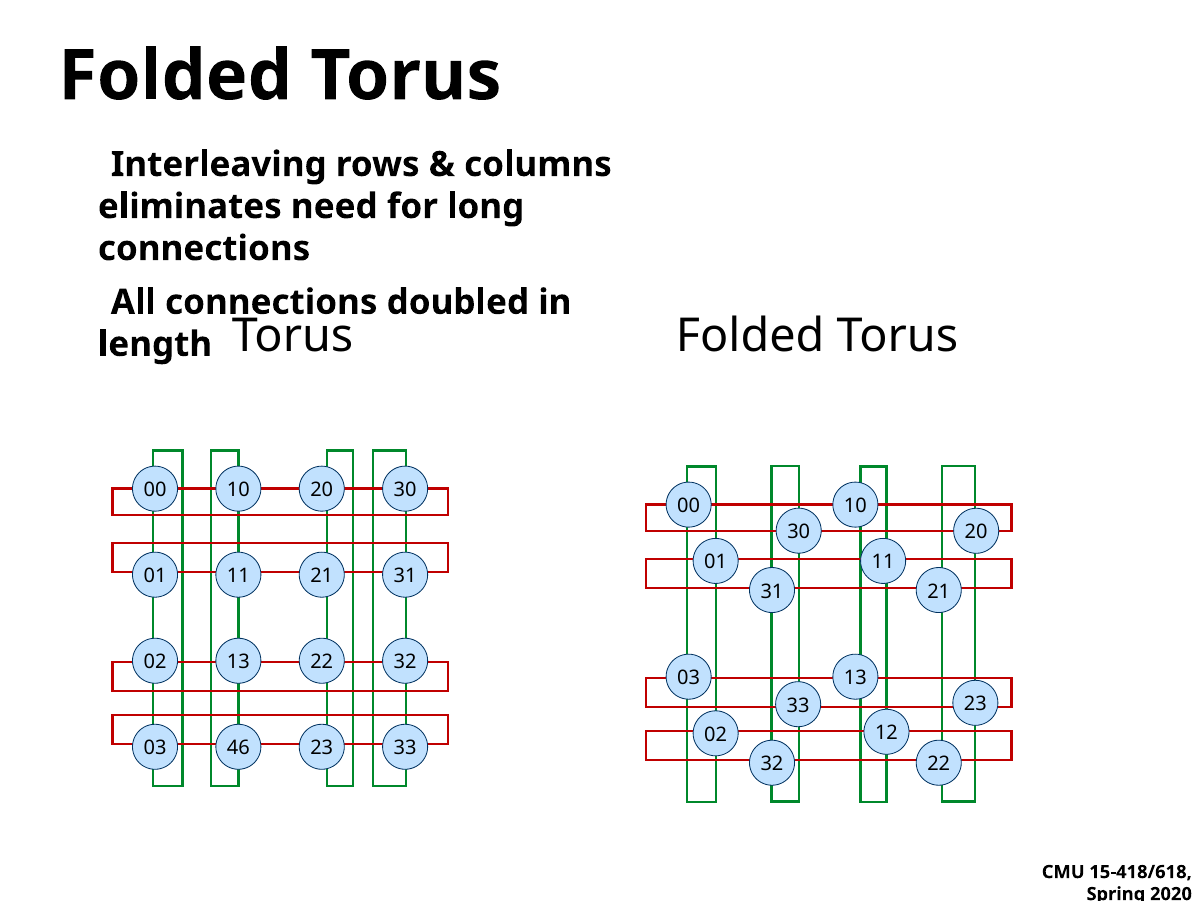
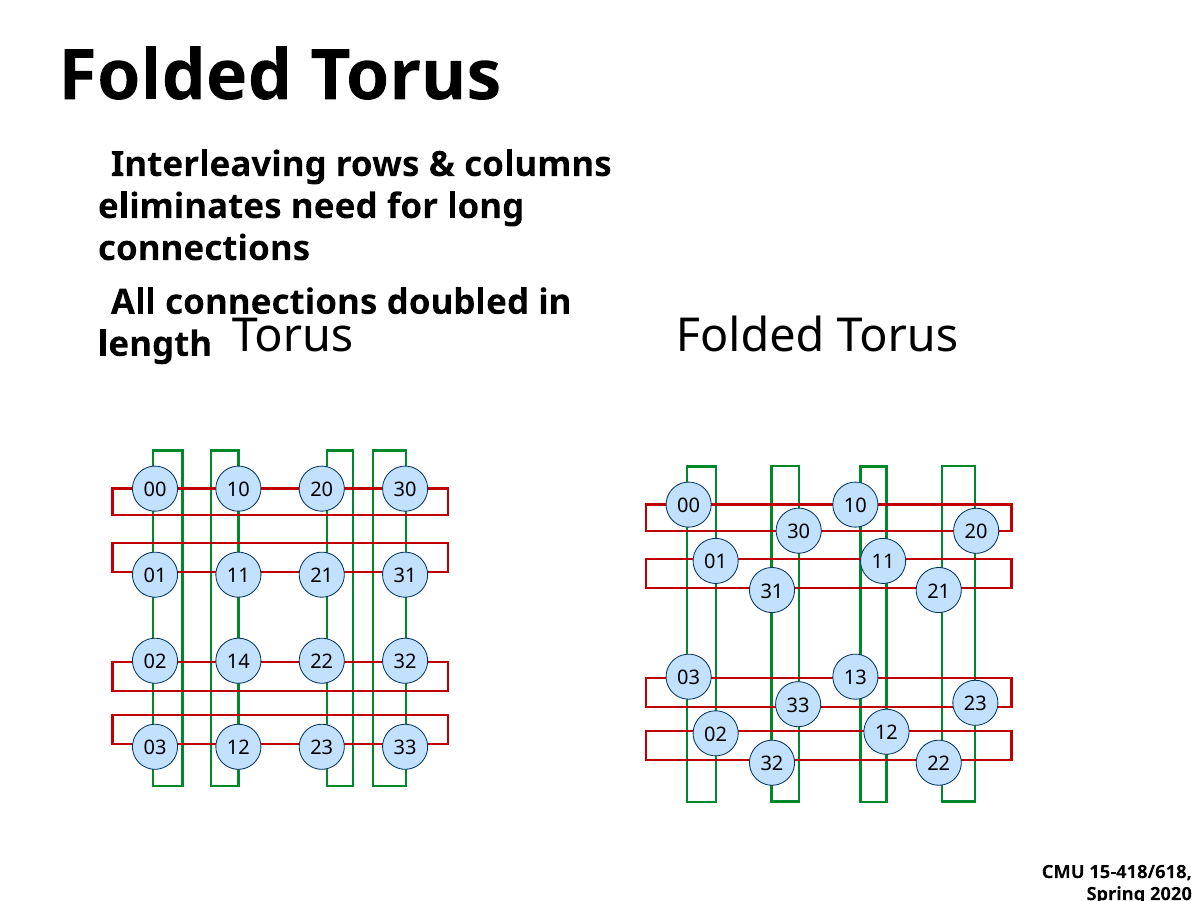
02 13: 13 -> 14
03 46: 46 -> 12
